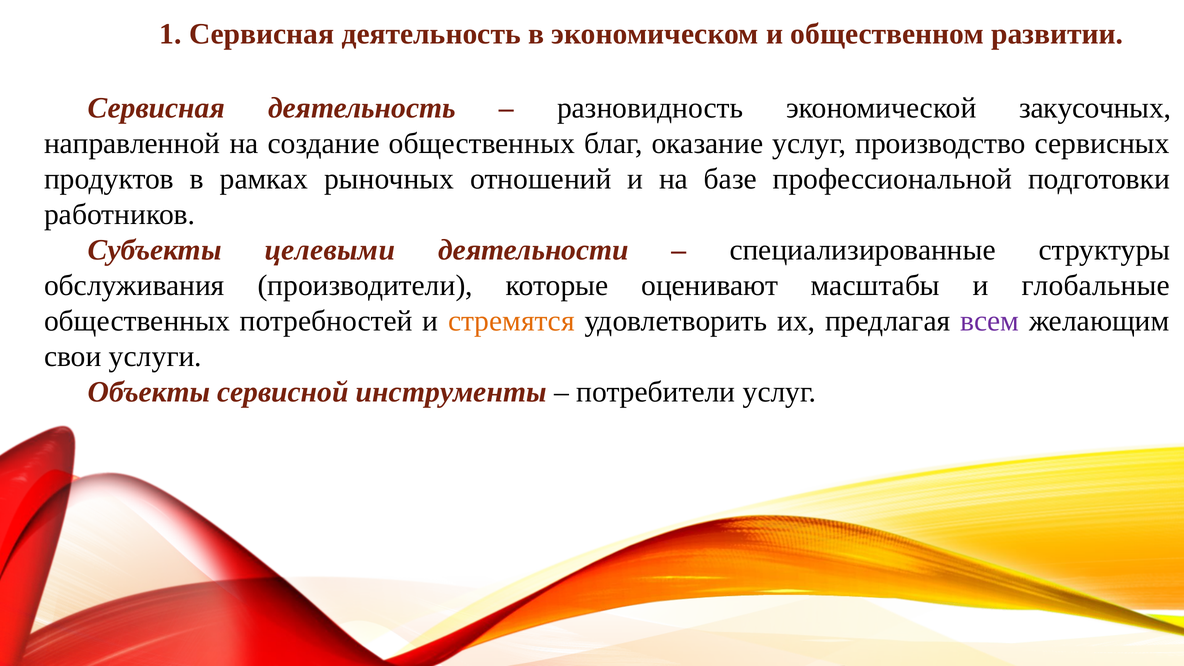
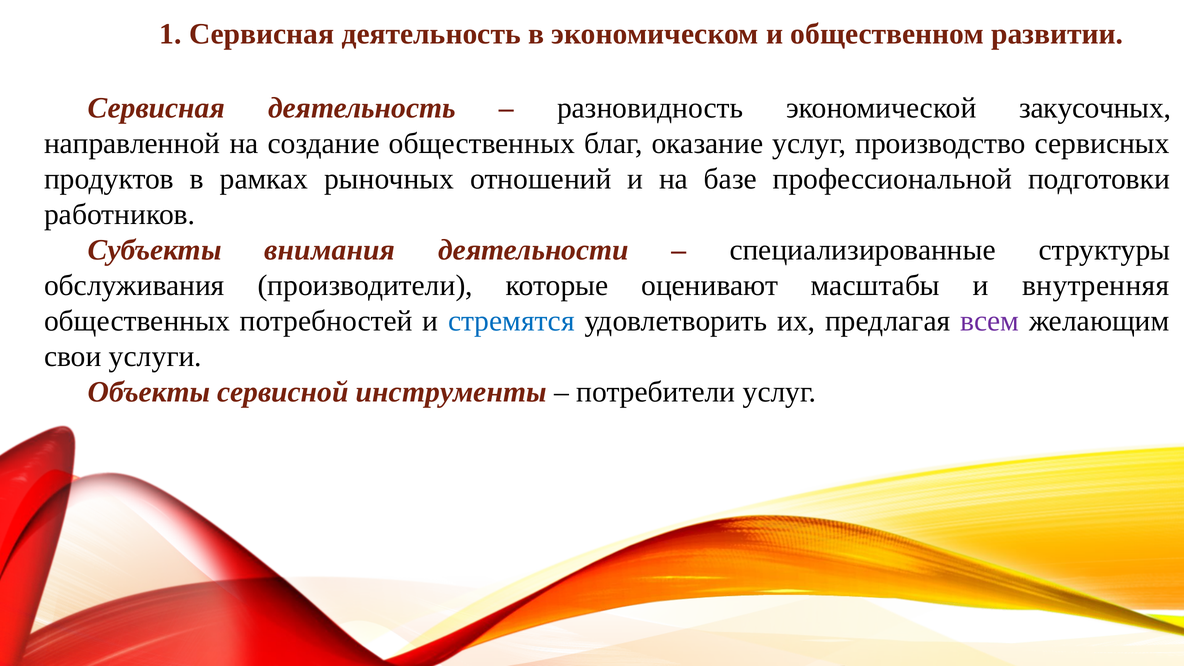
целевыми: целевыми -> внимания
глобальные: глобальные -> внутренняя
стремятся colour: orange -> blue
